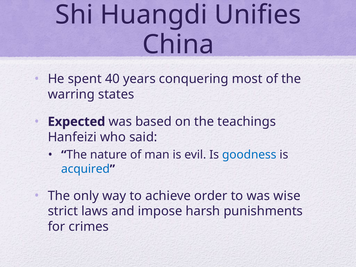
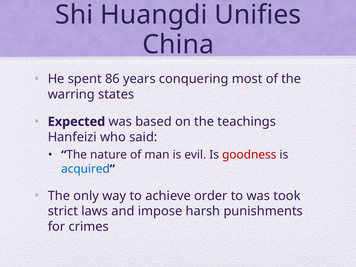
40: 40 -> 86
goodness colour: blue -> red
wise: wise -> took
